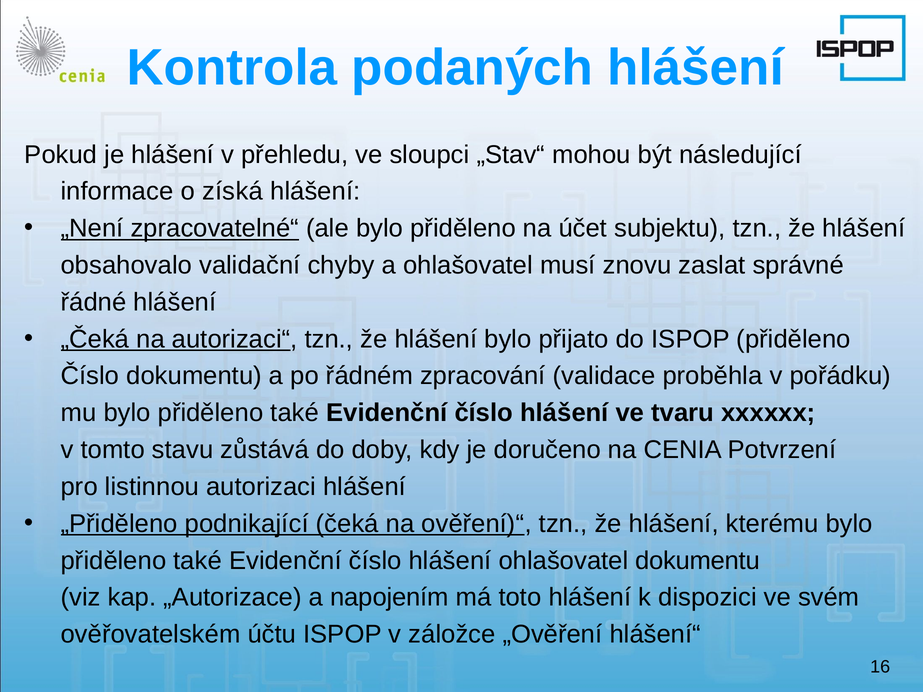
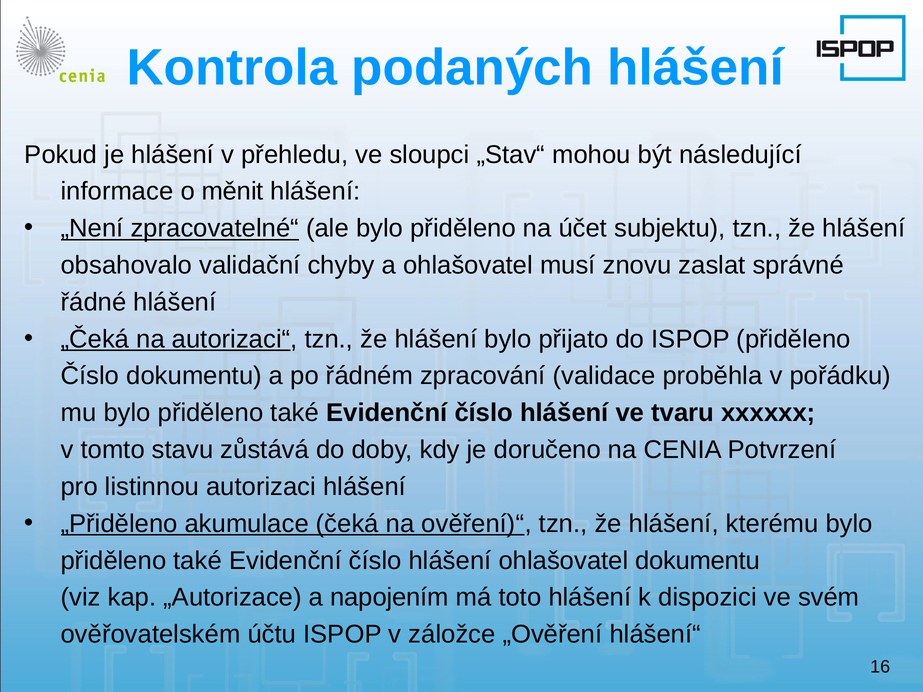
získá: získá -> měnit
podnikající: podnikající -> akumulace
